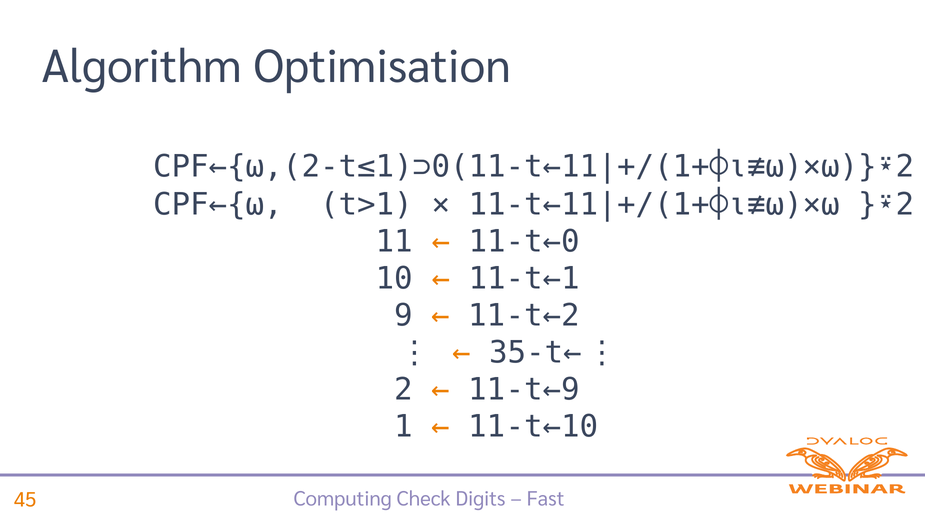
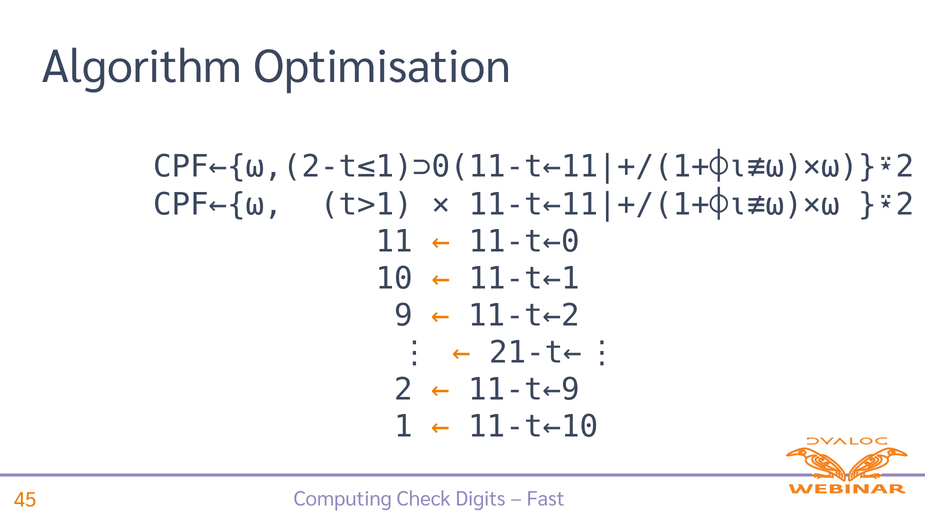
35-t←: 35-t← -> 21-t←
